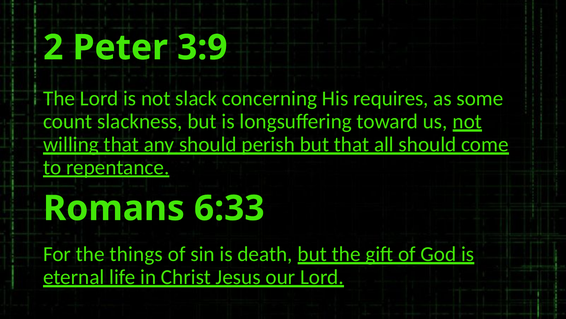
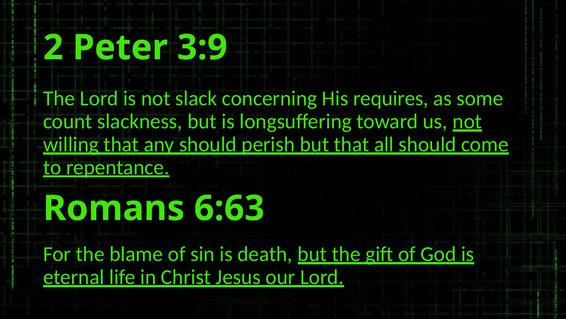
6:33: 6:33 -> 6:63
things: things -> blame
